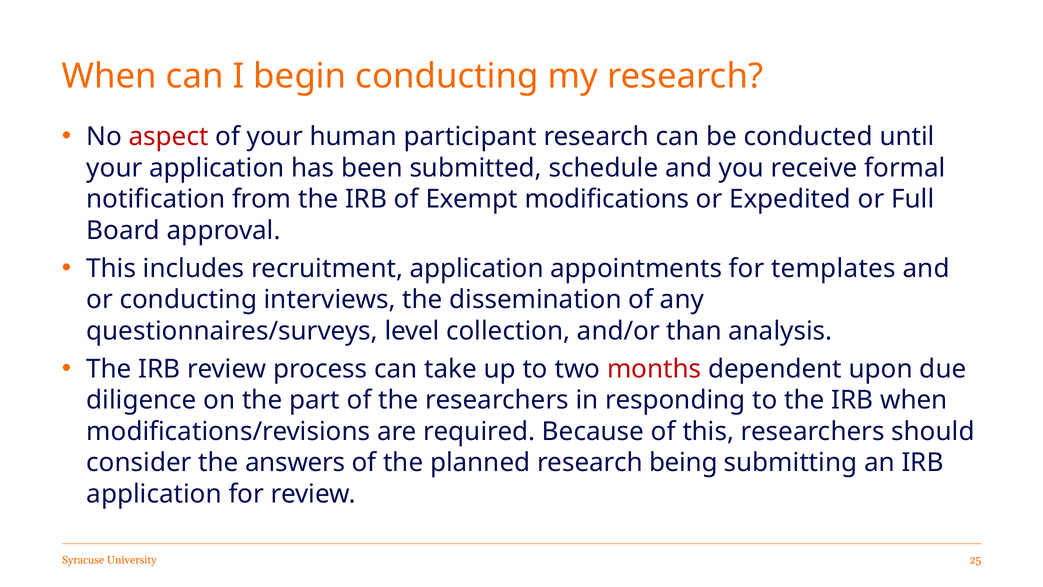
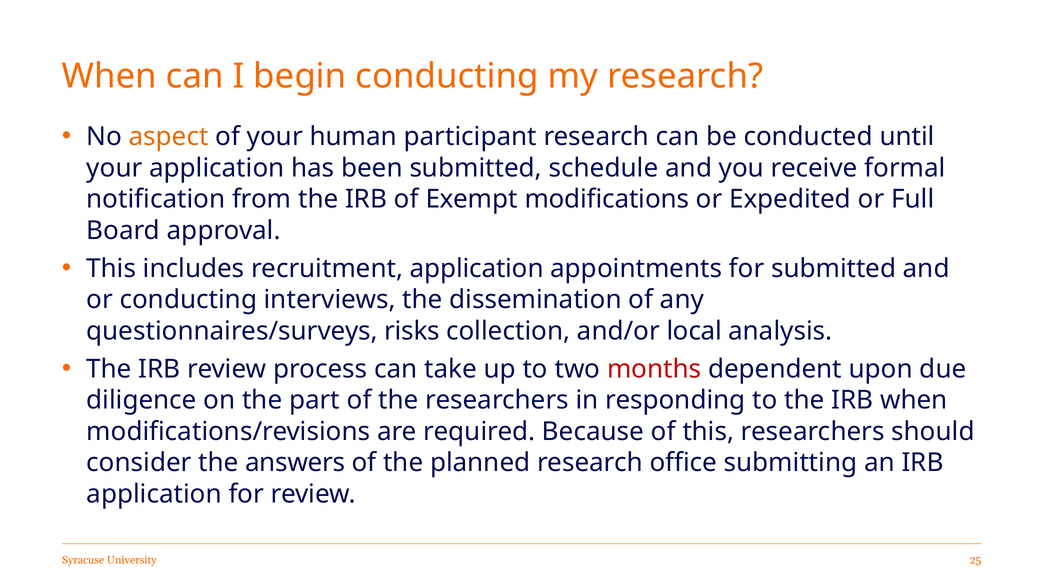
aspect colour: red -> orange
for templates: templates -> submitted
level: level -> risks
than: than -> local
being: being -> office
